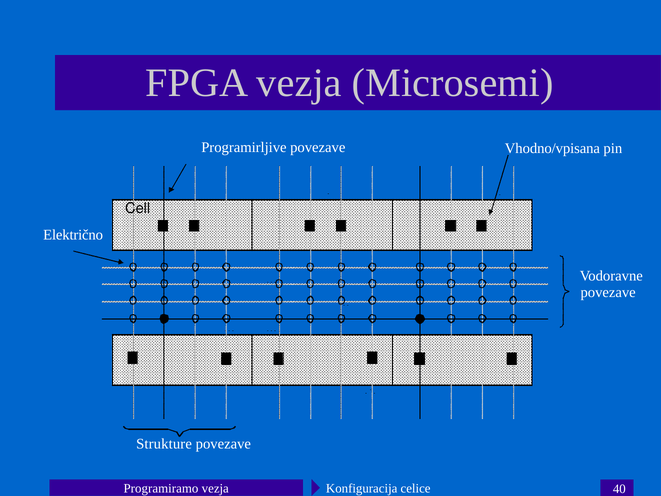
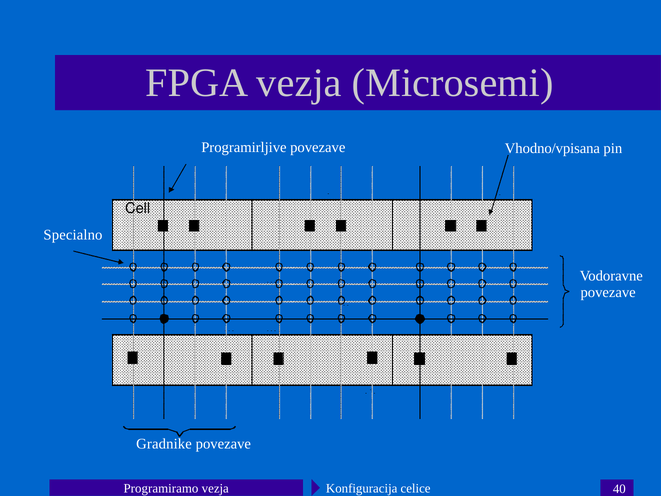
Električno: Električno -> Specialno
Strukture: Strukture -> Gradnike
